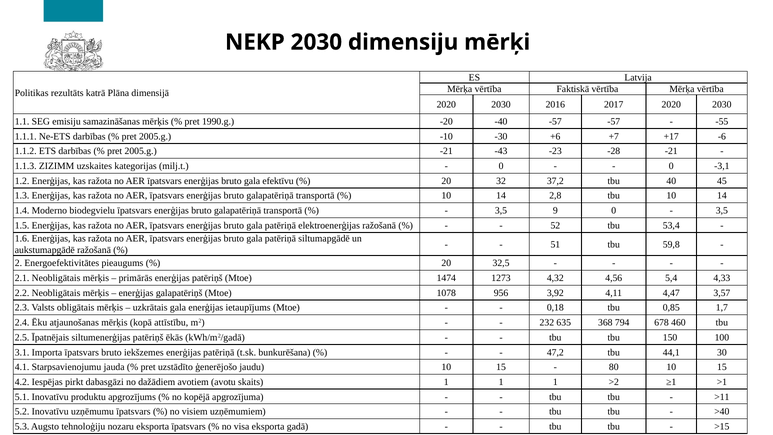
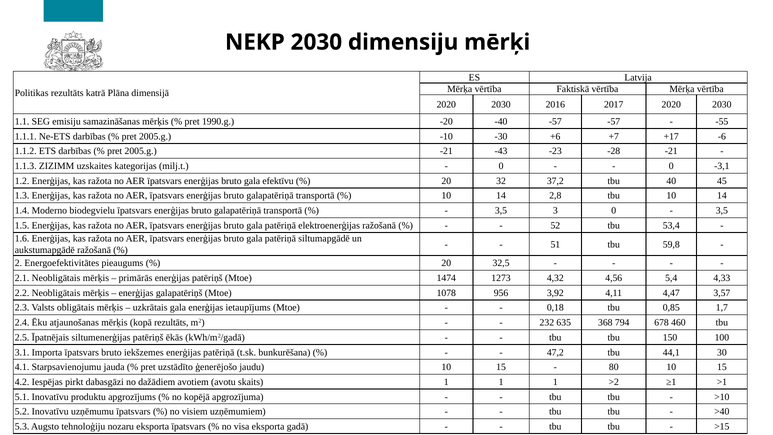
9: 9 -> 3
kopā attīstību: attīstību -> rezultāts
>11: >11 -> >10
